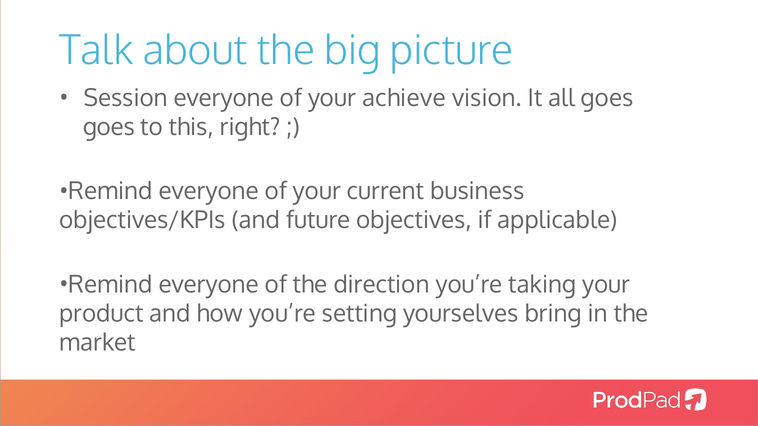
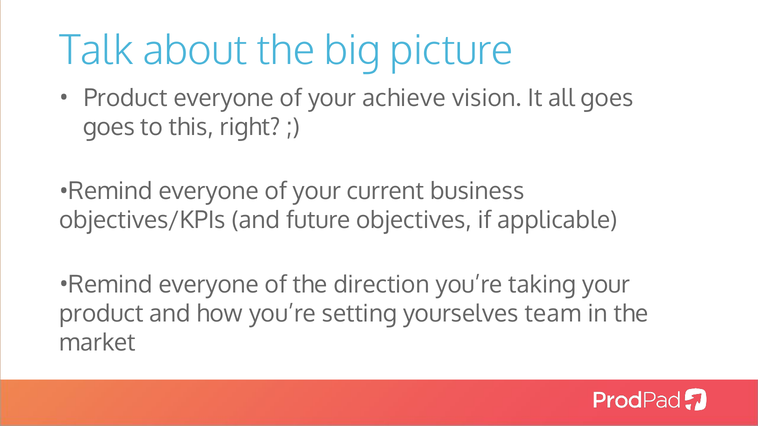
Session at (126, 98): Session -> Product
bring: bring -> team
